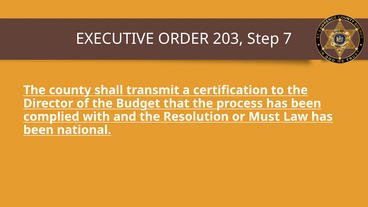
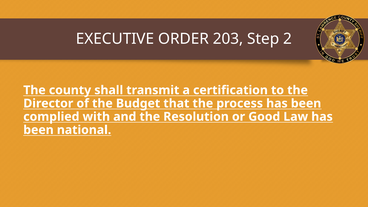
7: 7 -> 2
Must: Must -> Good
